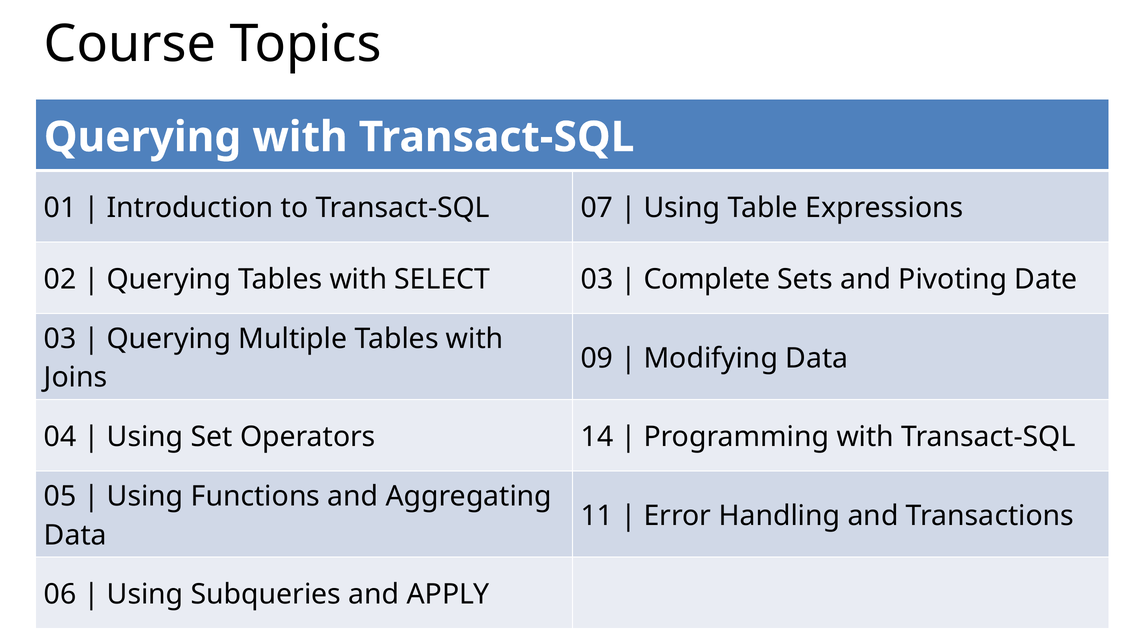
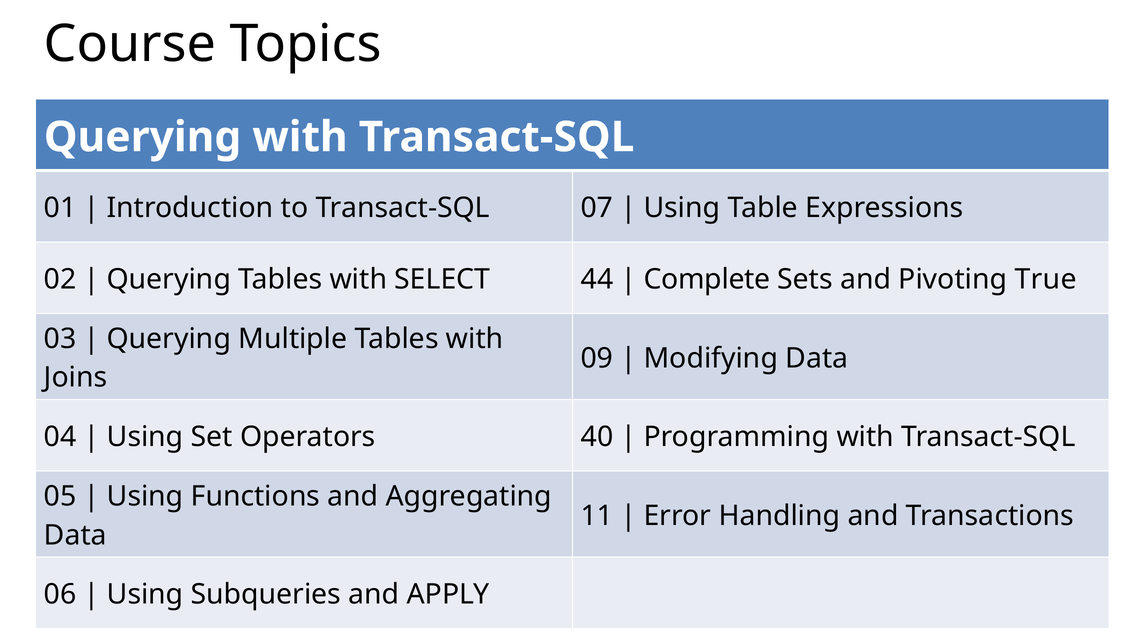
SELECT 03: 03 -> 44
Date: Date -> True
14: 14 -> 40
